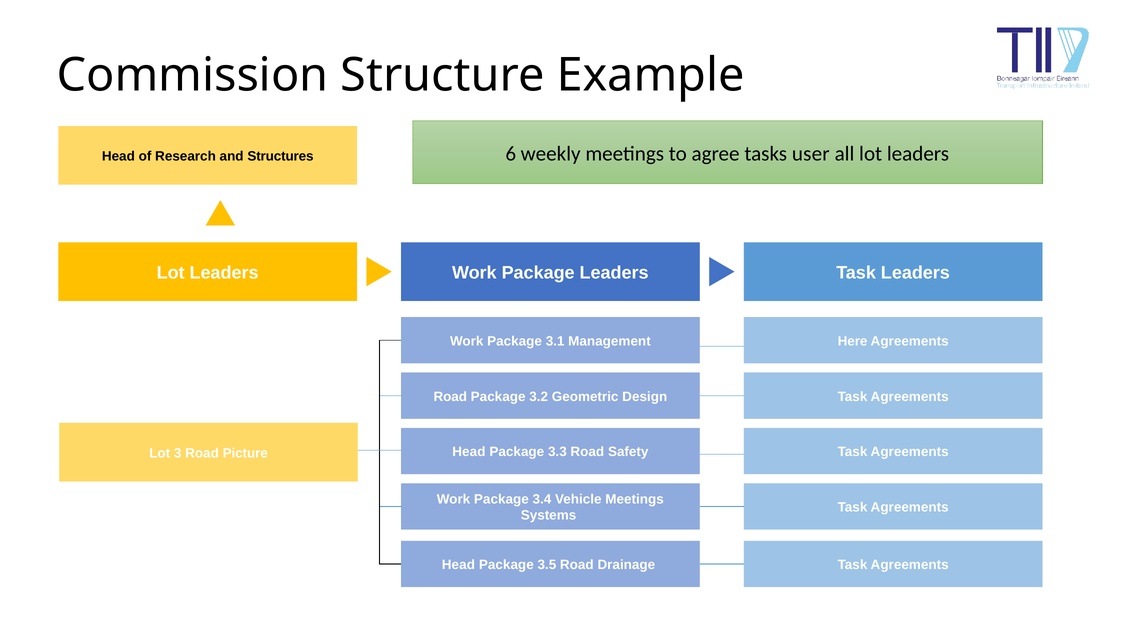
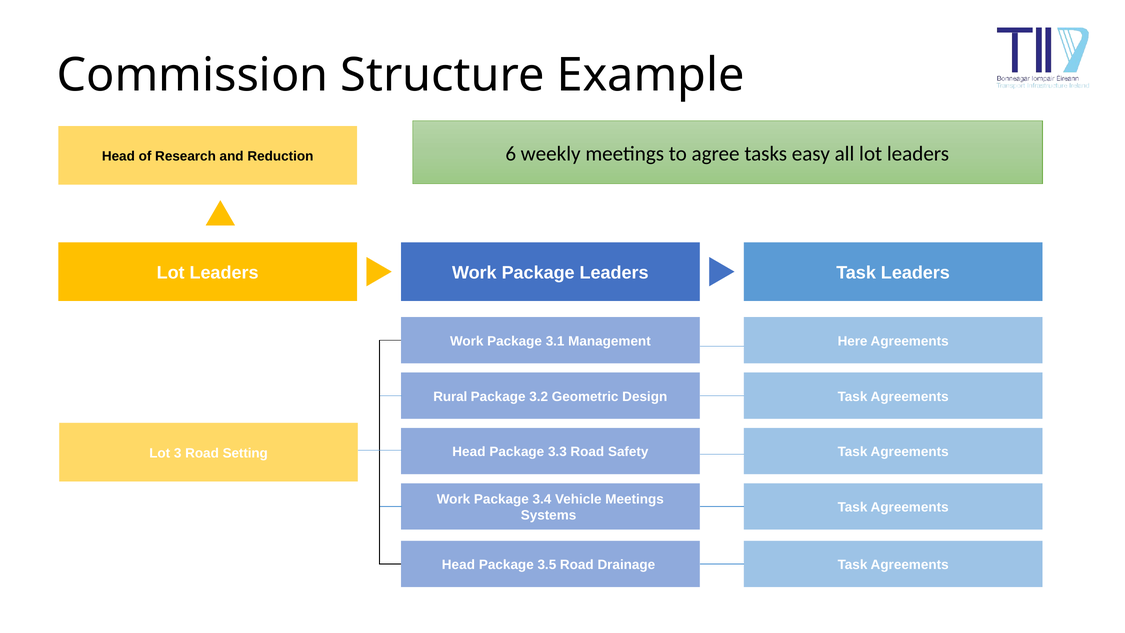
Structures: Structures -> Reduction
user: user -> easy
Road at (450, 396): Road -> Rural
Picture: Picture -> Setting
